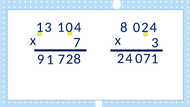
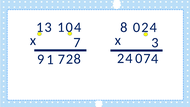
9 1: 1 -> 4
